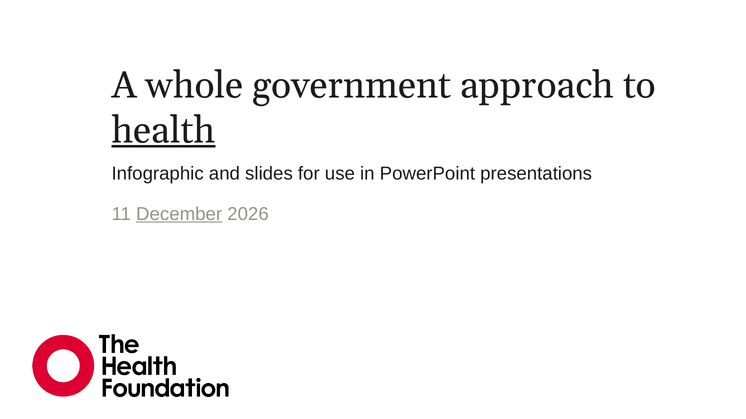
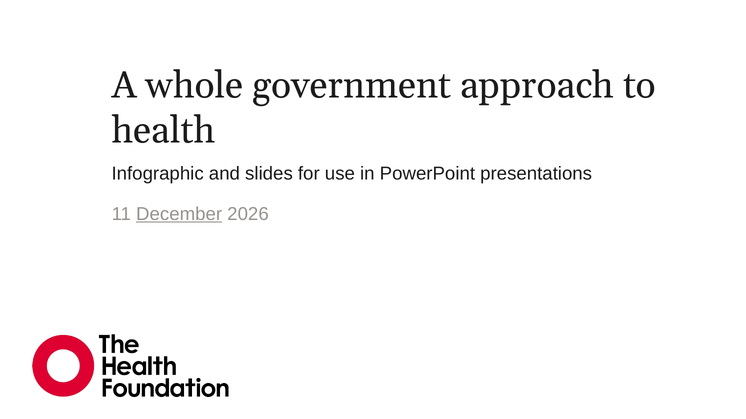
health underline: present -> none
